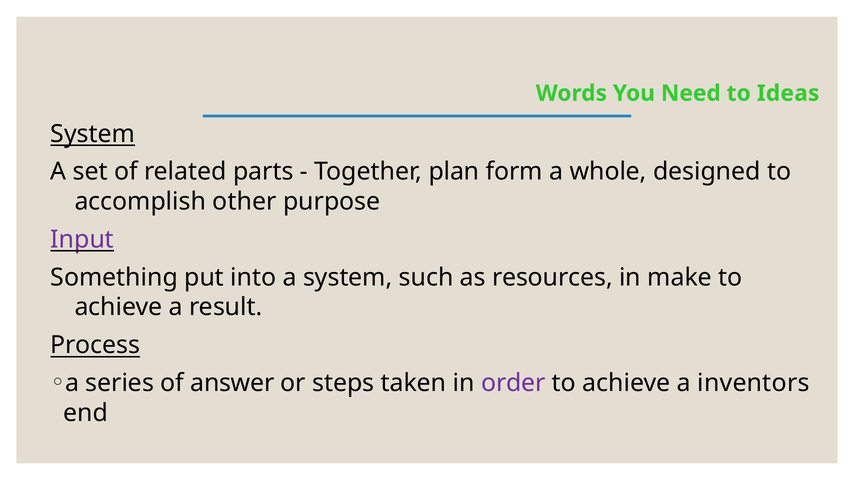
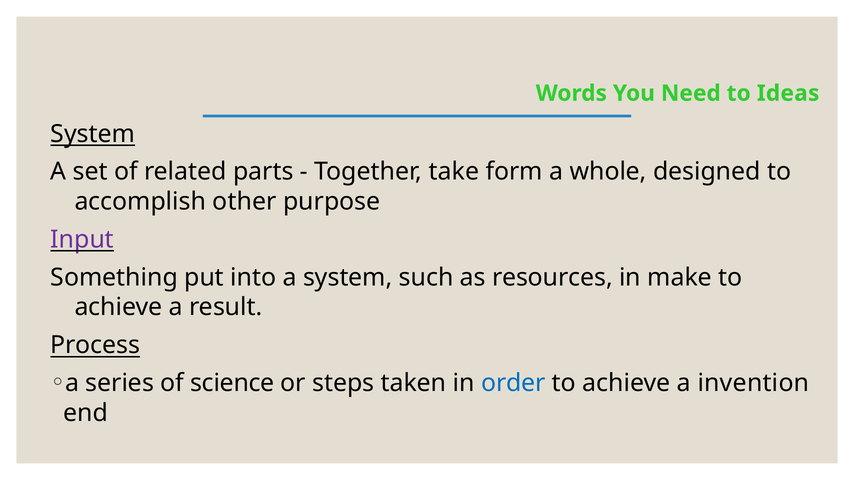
plan: plan -> take
answer: answer -> science
order colour: purple -> blue
inventors: inventors -> invention
